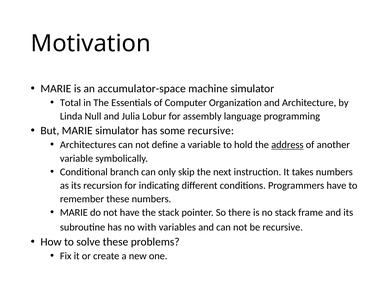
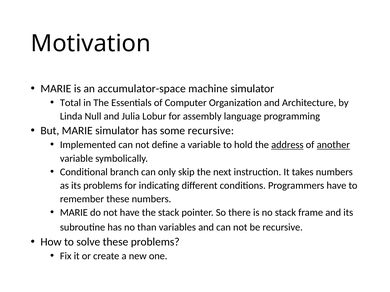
Architectures: Architectures -> Implemented
another underline: none -> present
its recursion: recursion -> problems
with: with -> than
